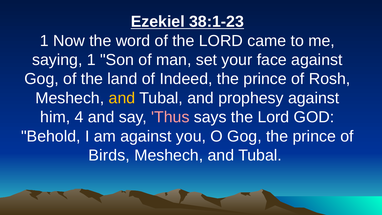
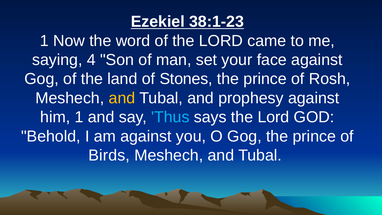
saying 1: 1 -> 4
Indeed: Indeed -> Stones
him 4: 4 -> 1
Thus colour: pink -> light blue
